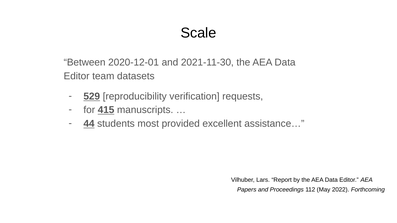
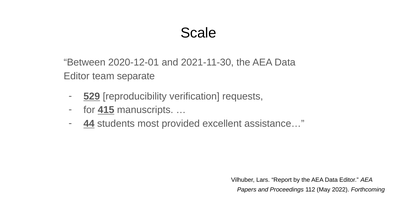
datasets: datasets -> separate
